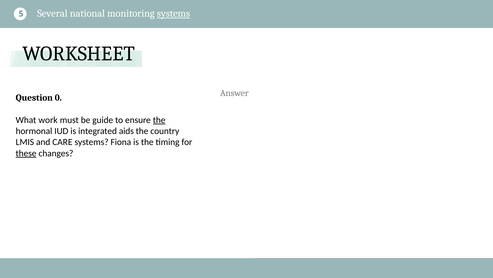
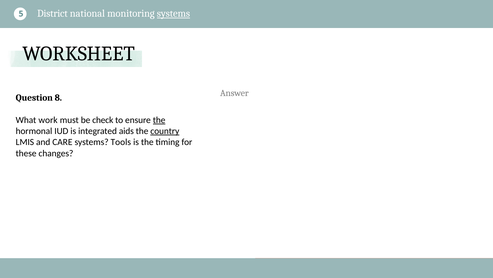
Several: Several -> District
Question 0: 0 -> 8
be guide: guide -> check
country underline: none -> present
Fiona: Fiona -> Tools
these underline: present -> none
